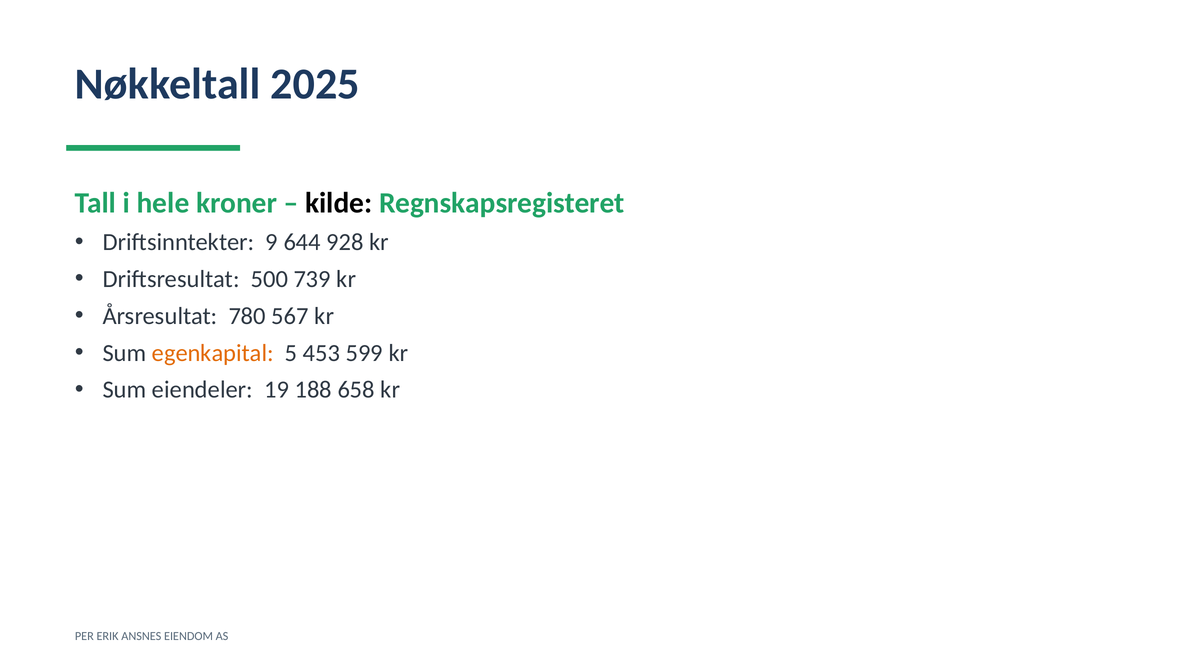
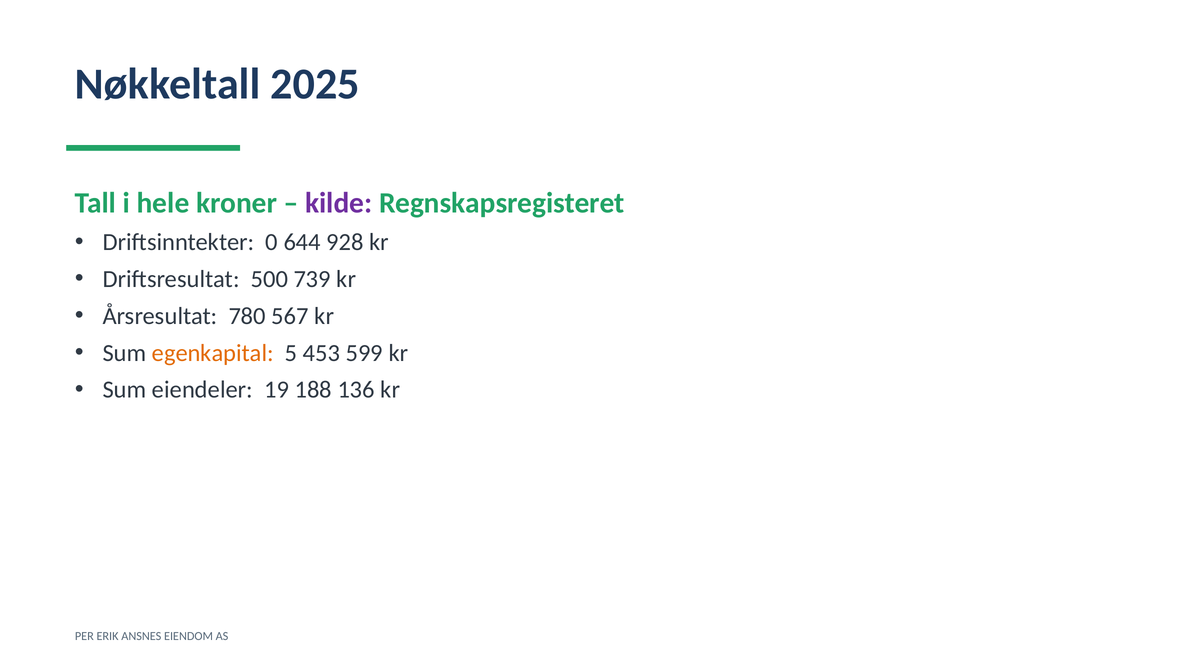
kilde colour: black -> purple
9: 9 -> 0
658: 658 -> 136
